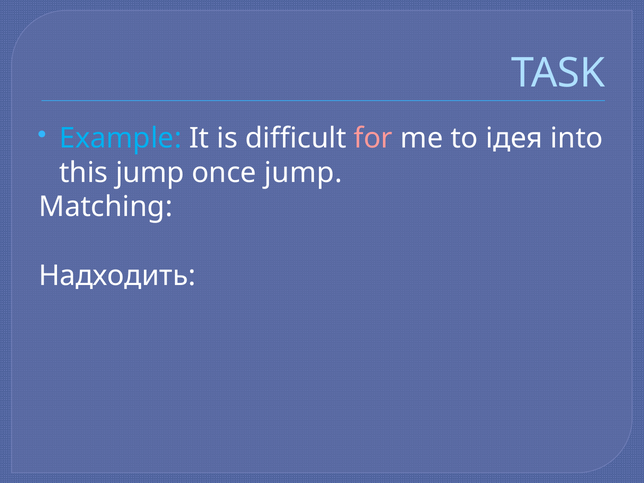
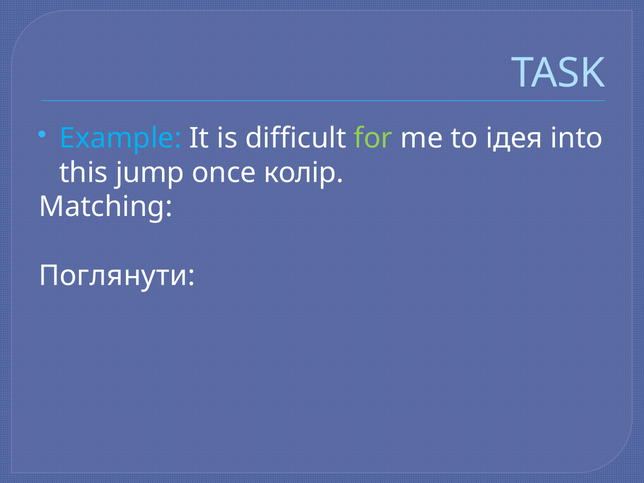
for colour: pink -> light green
once jump: jump -> колір
Надходить: Надходить -> Поглянути
